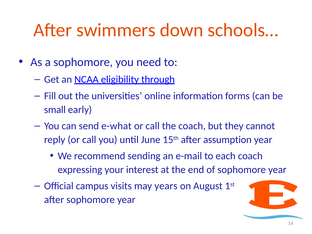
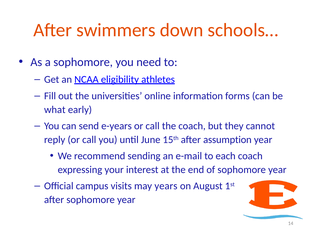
through: through -> athletes
small: small -> what
e-what: e-what -> e-years
